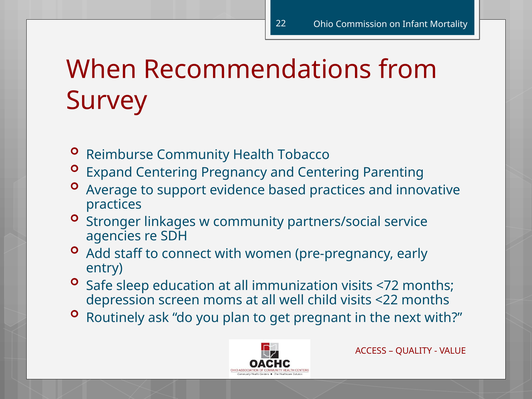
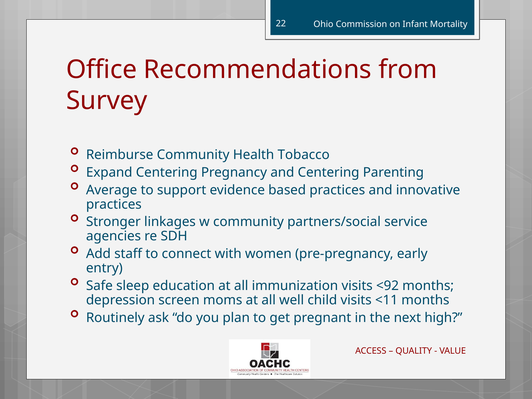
When: When -> Office
<72: <72 -> <92
<22: <22 -> <11
next with: with -> high
